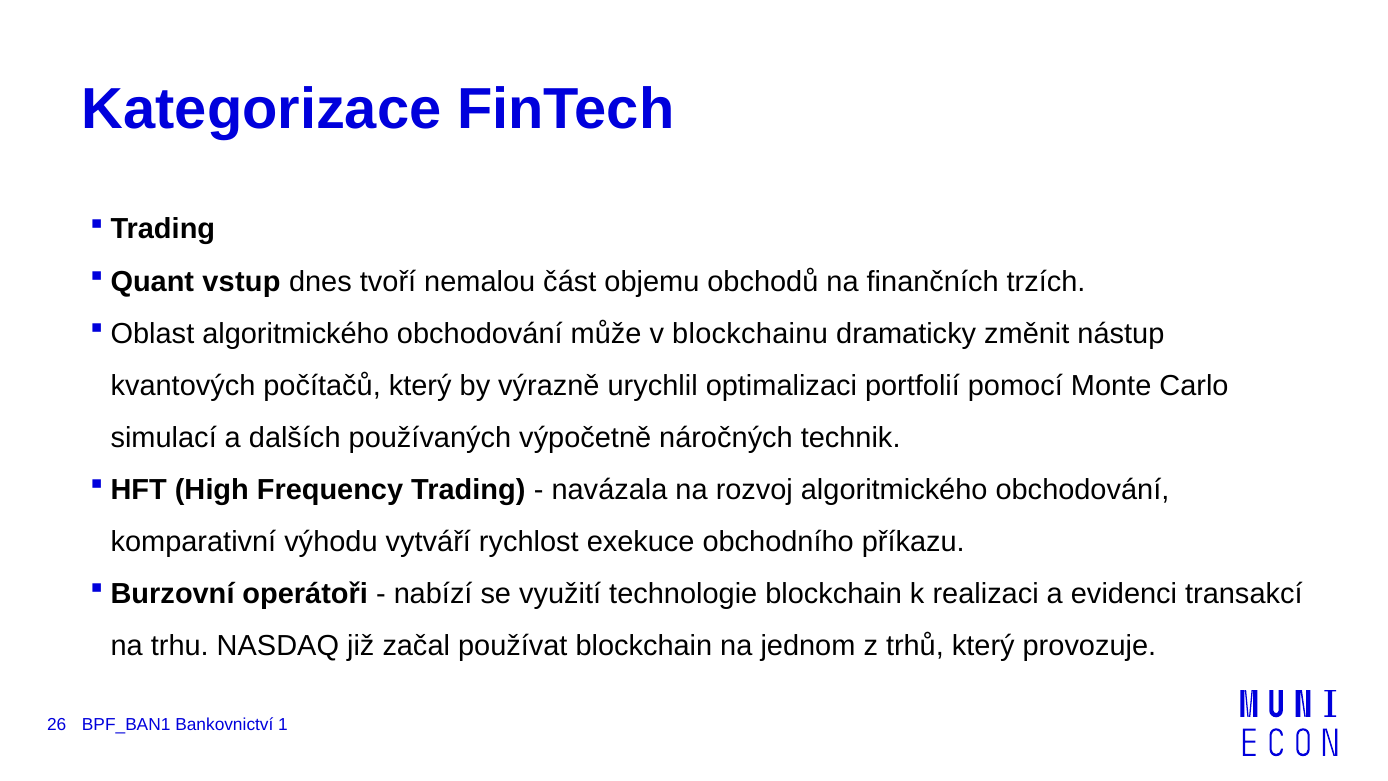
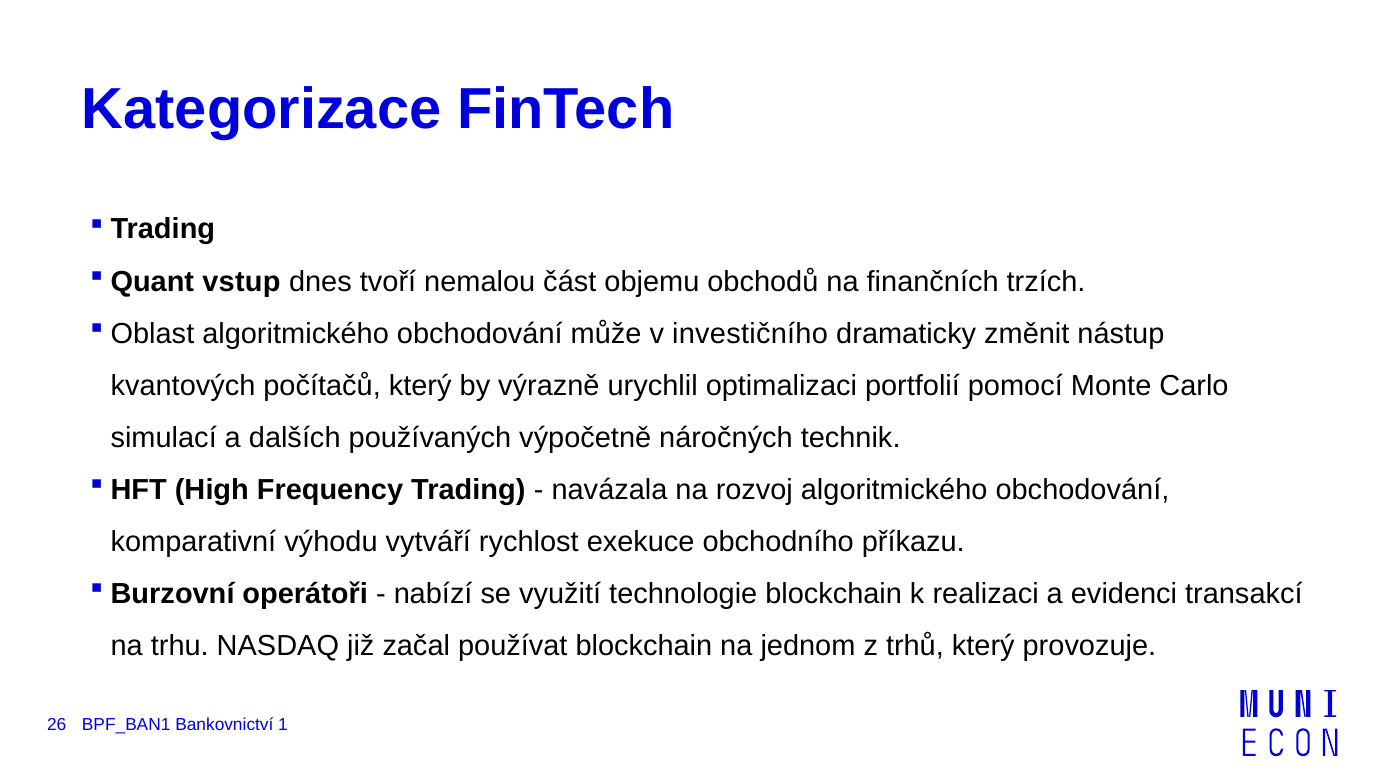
blockchainu: blockchainu -> investičního
